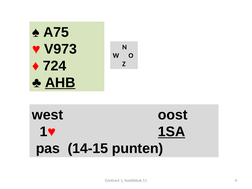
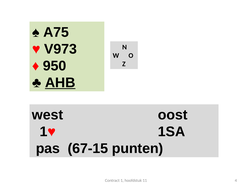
724: 724 -> 950
1SA underline: present -> none
14-15: 14-15 -> 67-15
